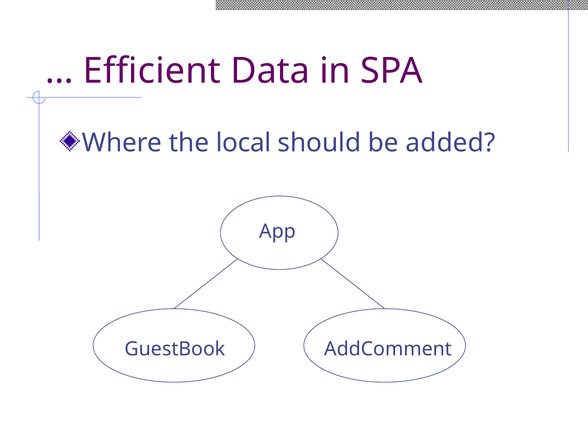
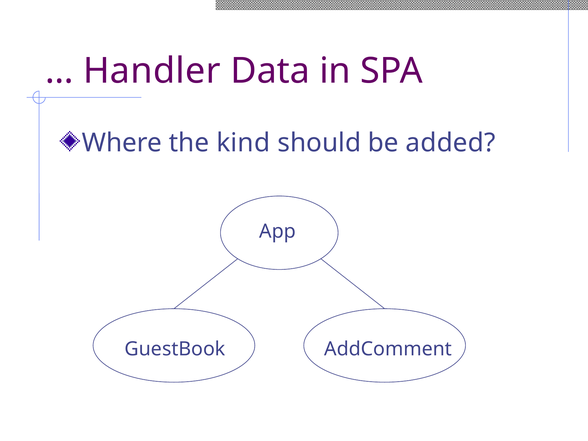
Efficient: Efficient -> Handler
local: local -> kind
